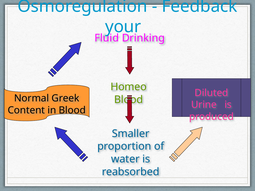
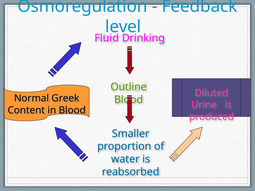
your: your -> level
Homeo: Homeo -> Outline
